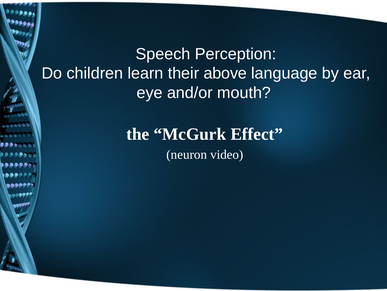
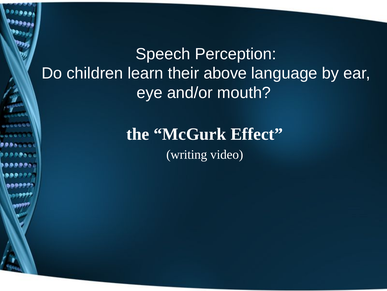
neuron: neuron -> writing
